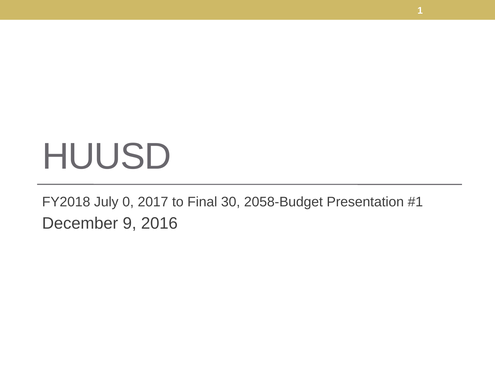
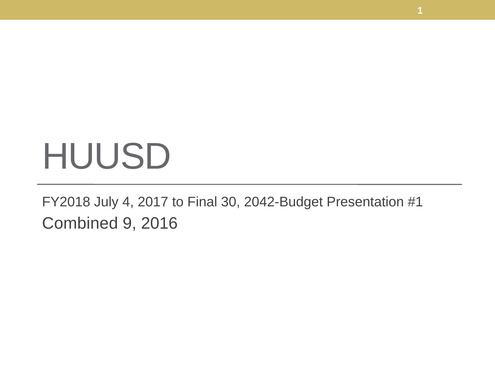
0: 0 -> 4
2058-Budget: 2058-Budget -> 2042-Budget
December: December -> Combined
